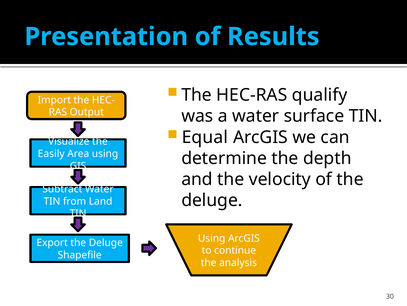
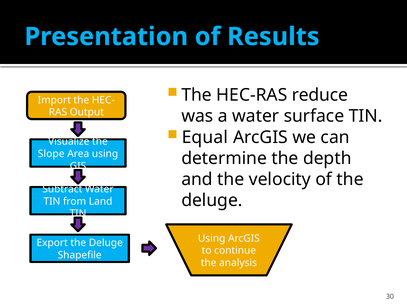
qualify: qualify -> reduce
Easily: Easily -> Slope
